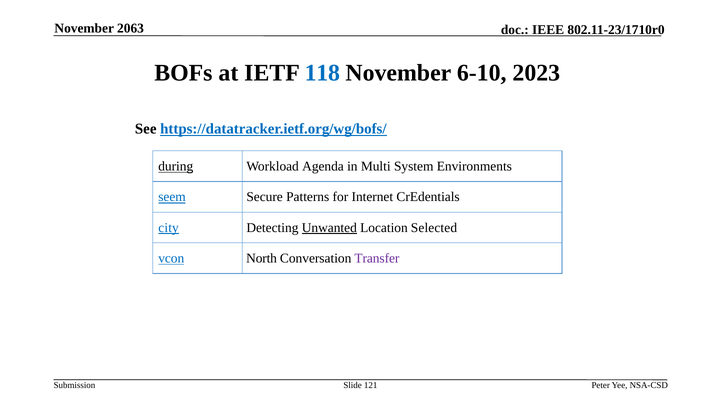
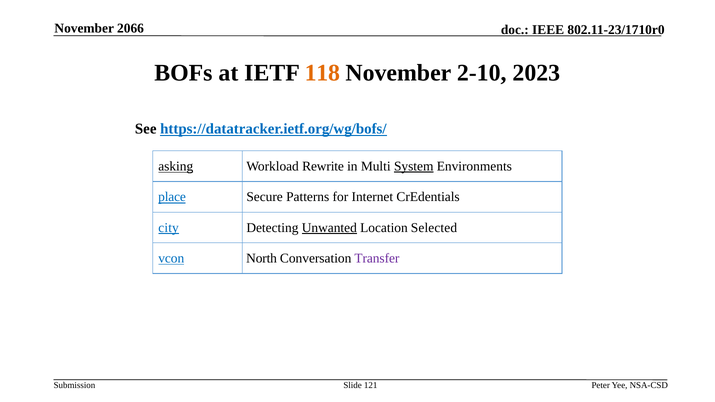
2063: 2063 -> 2066
118 colour: blue -> orange
6-10: 6-10 -> 2-10
during: during -> asking
Agenda: Agenda -> Rewrite
System underline: none -> present
seem: seem -> place
